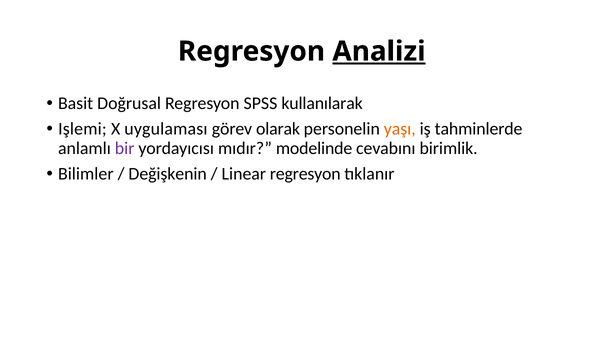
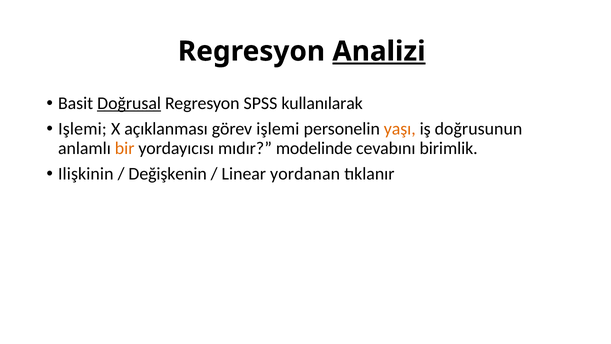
Doğrusal underline: none -> present
uygulaması: uygulaması -> açıklanması
görev olarak: olarak -> işlemi
tahminlerde: tahminlerde -> doğrusunun
bir colour: purple -> orange
Bilimler: Bilimler -> Ilişkinin
Linear regresyon: regresyon -> yordanan
